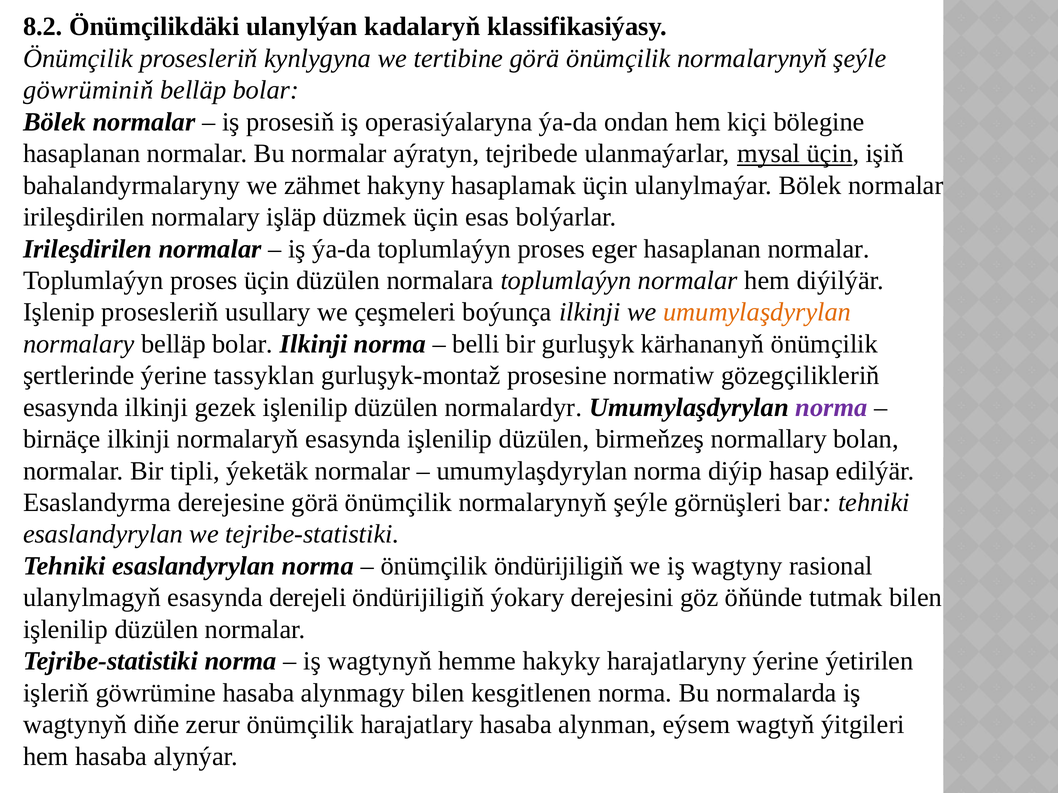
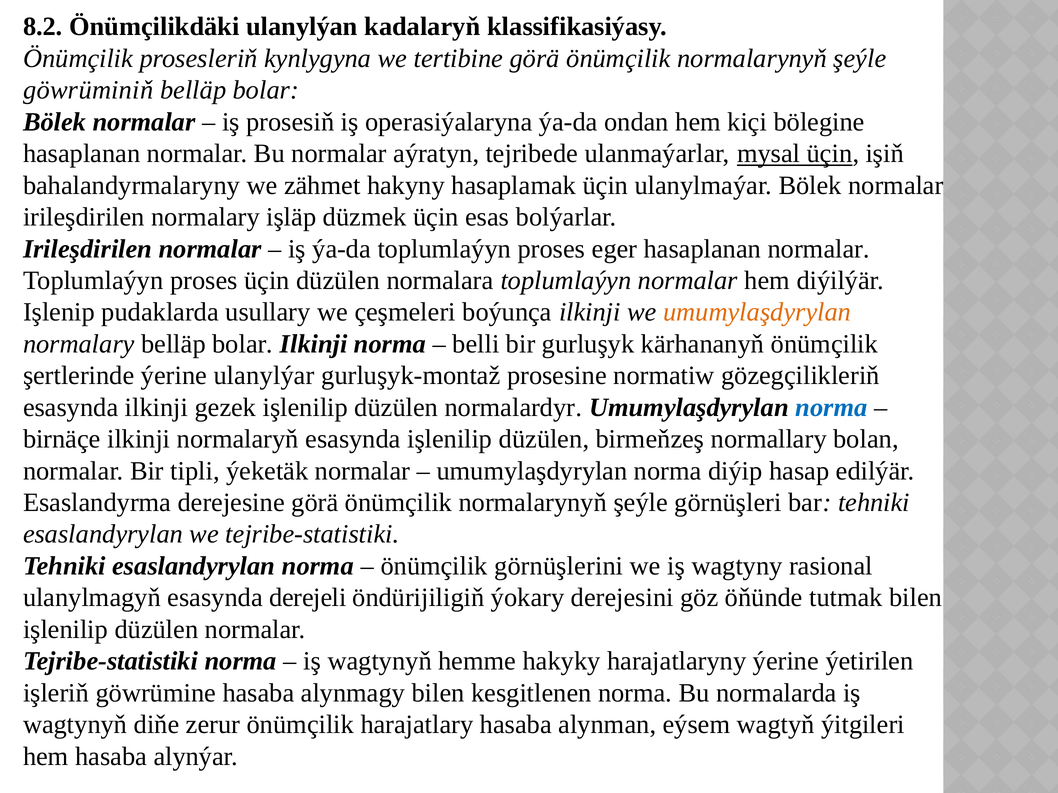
Işlenip prosesleriň: prosesleriň -> pudaklarda
tassyklan: tassyklan -> ulanylýar
norma at (831, 408) colour: purple -> blue
önümçilik öndürijiligiň: öndürijiligiň -> görnüşlerini
